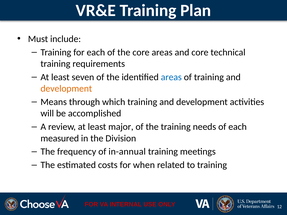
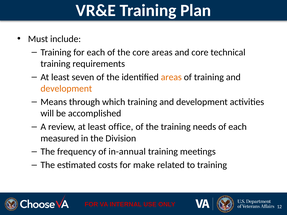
areas at (171, 77) colour: blue -> orange
major: major -> office
when: when -> make
